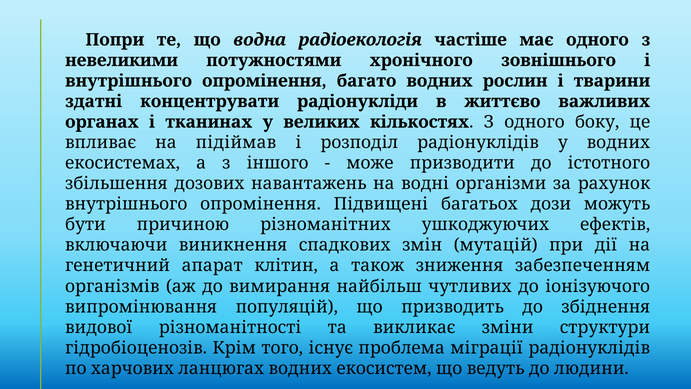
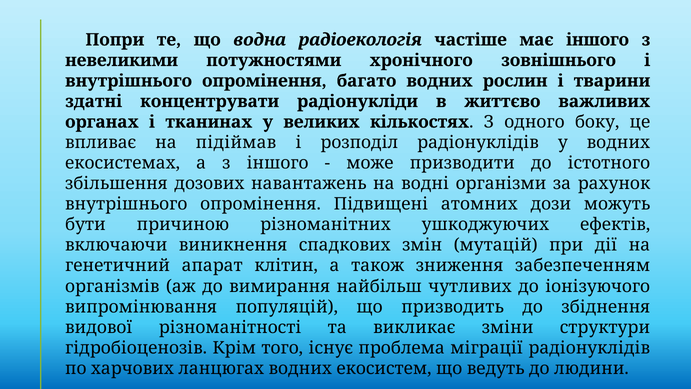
має одного: одного -> іншого
багатьох: багатьох -> атомних
